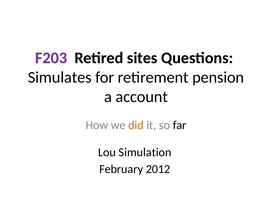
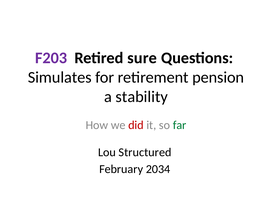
sites: sites -> sure
account: account -> stability
did colour: orange -> red
far colour: black -> green
Simulation: Simulation -> Structured
2012: 2012 -> 2034
